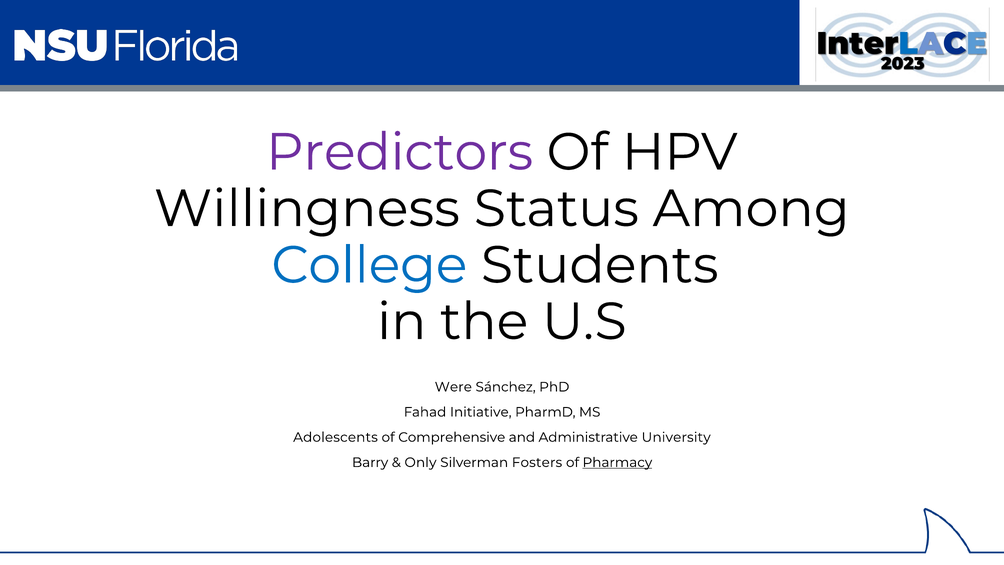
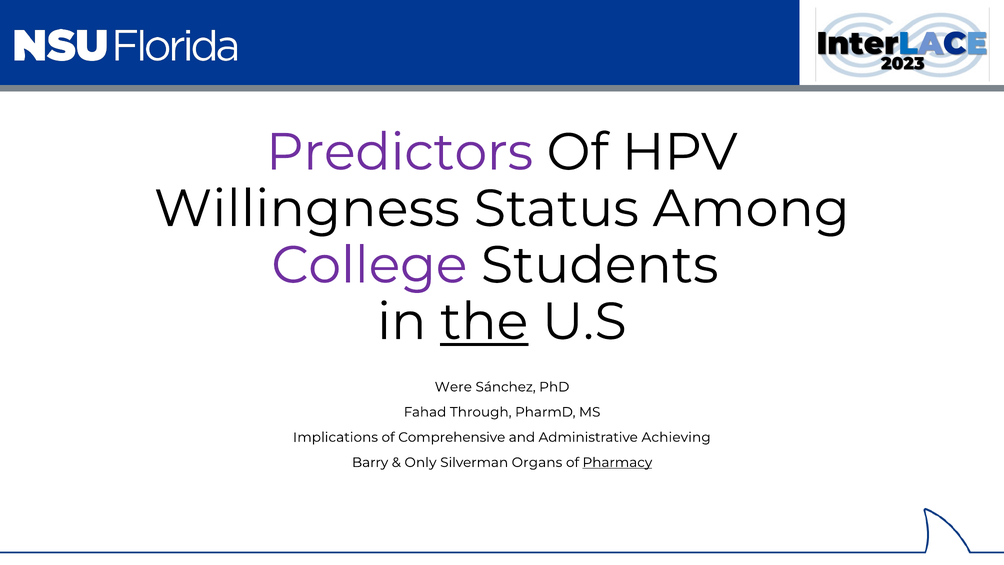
College colour: blue -> purple
the underline: none -> present
Initiative: Initiative -> Through
Adolescents: Adolescents -> Implications
University: University -> Achieving
Fosters: Fosters -> Organs
